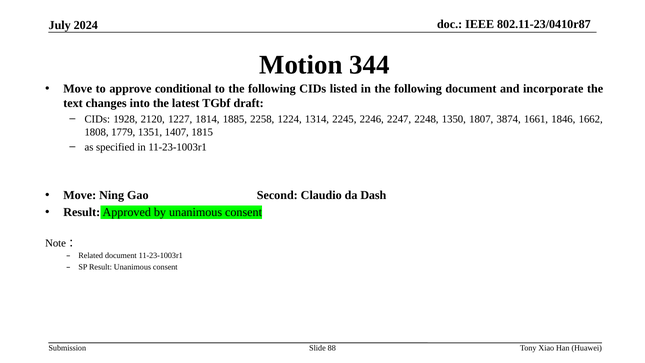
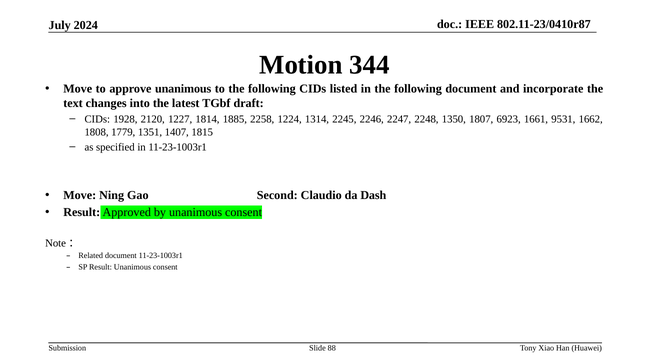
approve conditional: conditional -> unanimous
3874: 3874 -> 6923
1846: 1846 -> 9531
